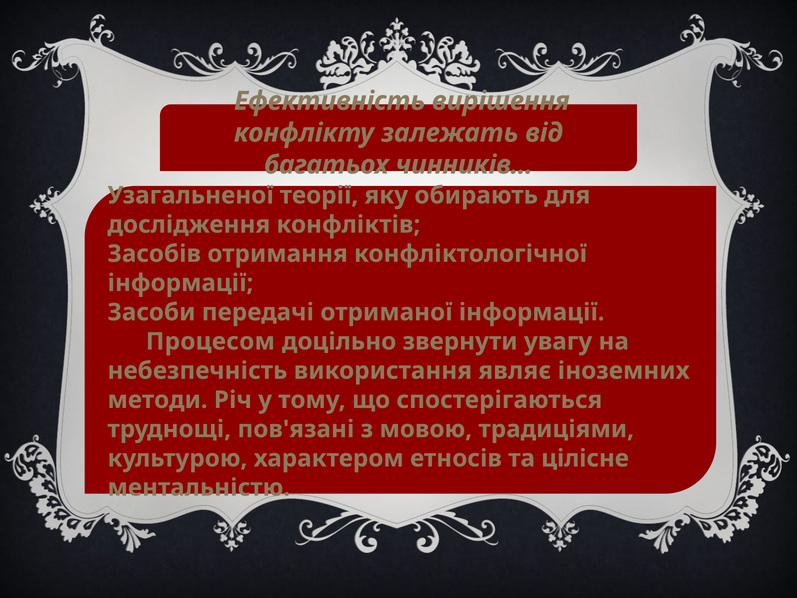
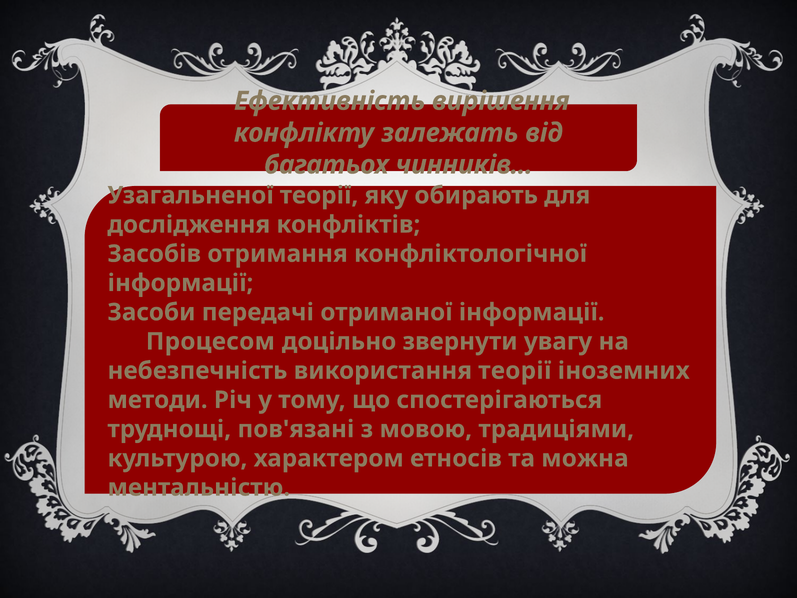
використання являє: являє -> теорії
цілісне: цілісне -> можна
